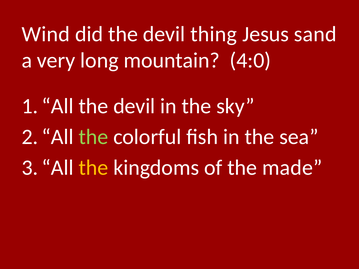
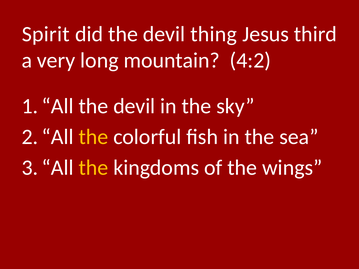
Wind: Wind -> Spirit
sand: sand -> third
4:0: 4:0 -> 4:2
the at (93, 137) colour: light green -> yellow
made: made -> wings
